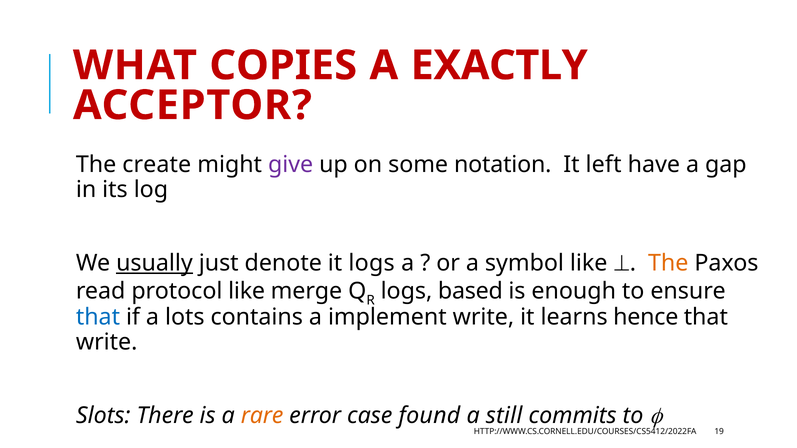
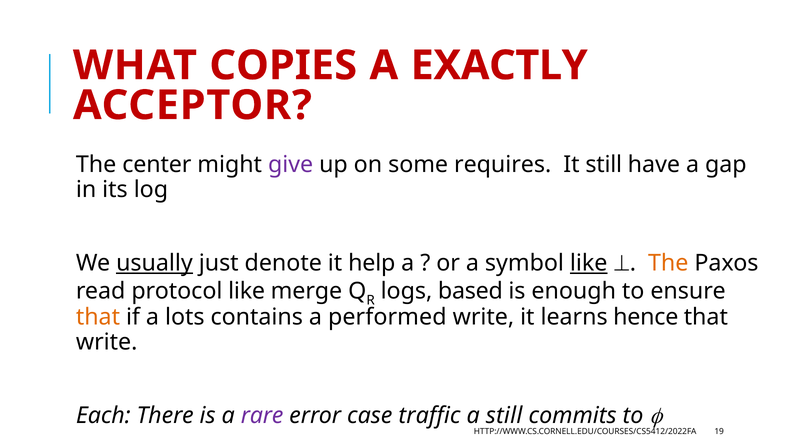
create: create -> center
notation: notation -> requires
It left: left -> still
it logs: logs -> help
like at (589, 263) underline: none -> present
that at (98, 317) colour: blue -> orange
implement: implement -> performed
Slots: Slots -> Each
rare colour: orange -> purple
found: found -> traffic
